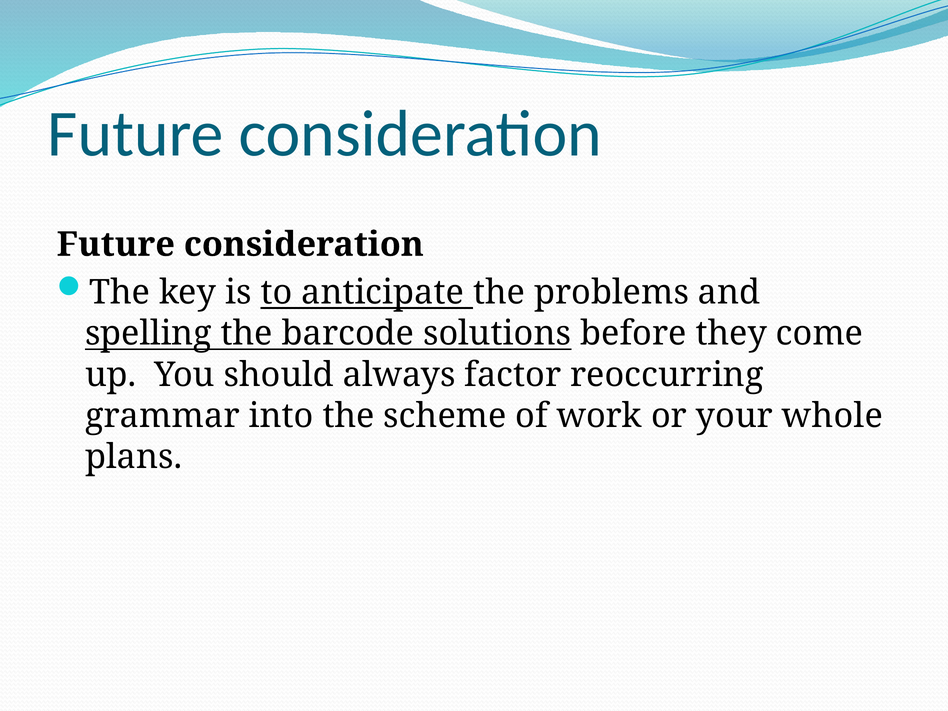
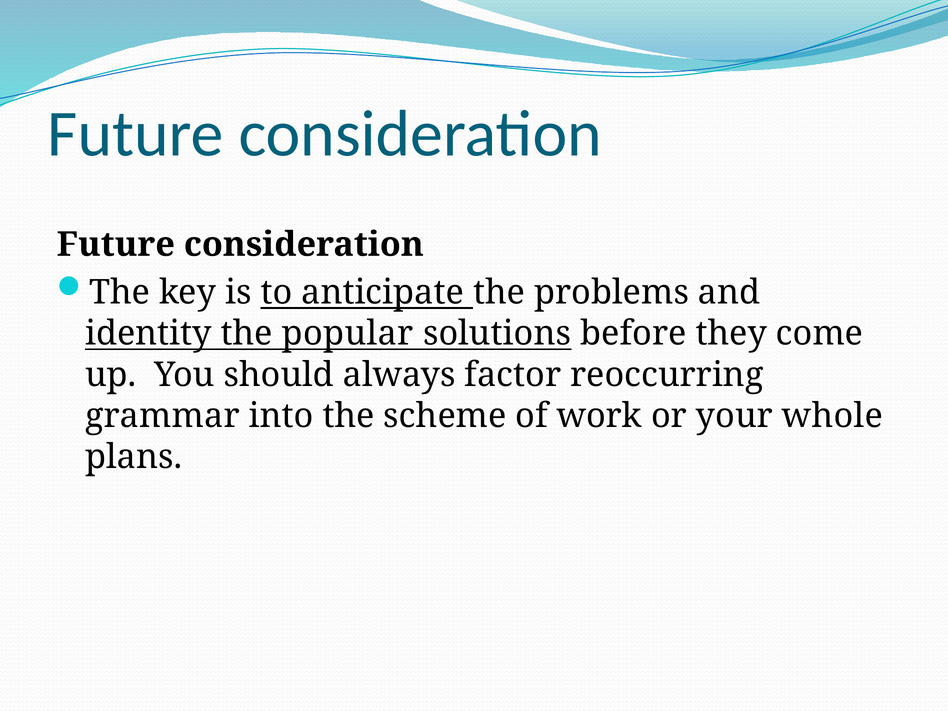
spelling: spelling -> identity
barcode: barcode -> popular
